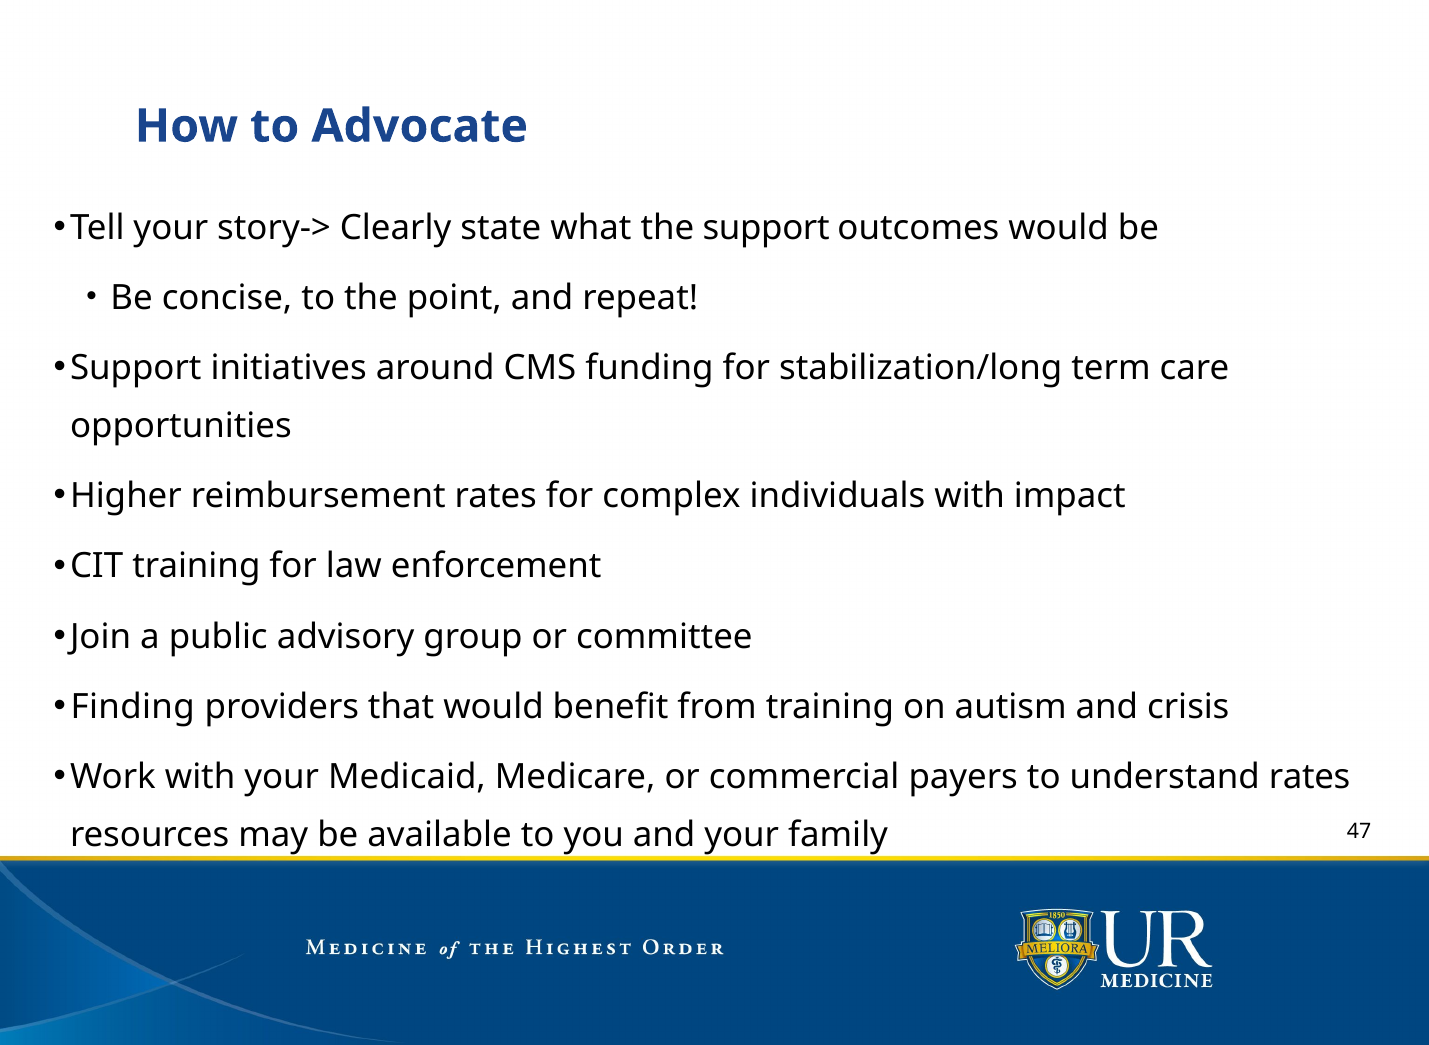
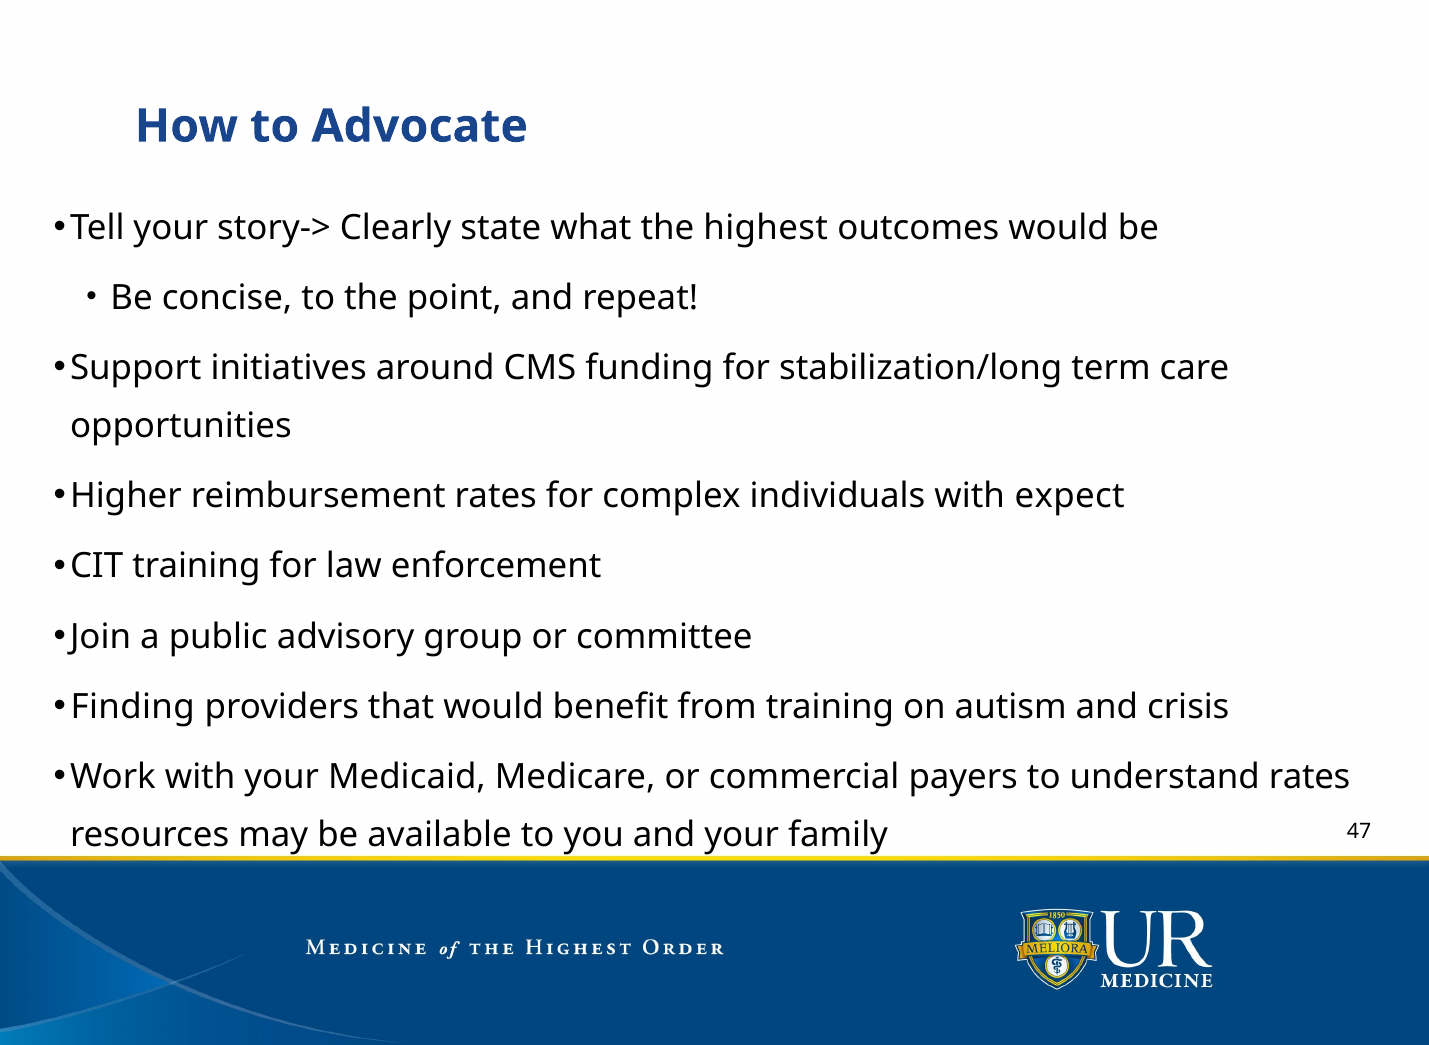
the support: support -> highest
impact: impact -> expect
